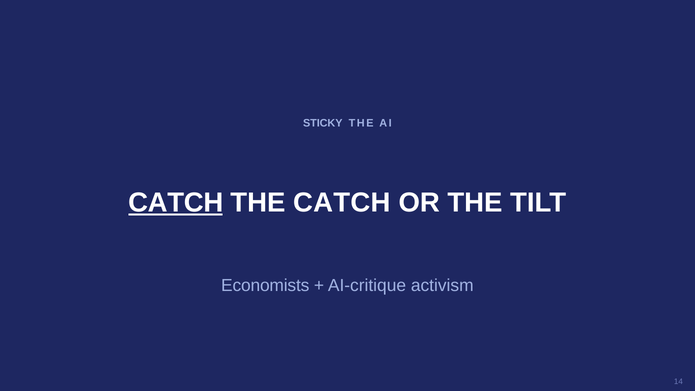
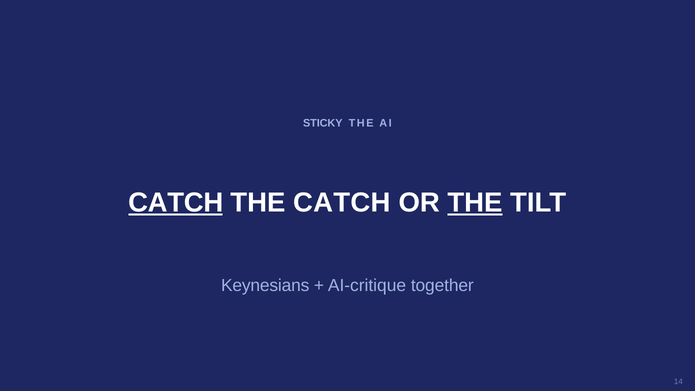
THE at (475, 203) underline: none -> present
Economists: Economists -> Keynesians
activism: activism -> together
